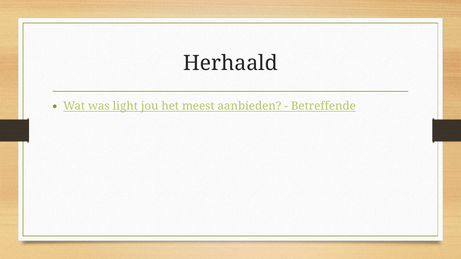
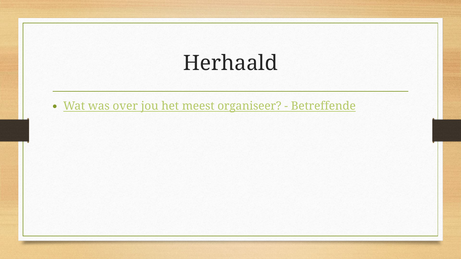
light: light -> over
aanbieden: aanbieden -> organiseer
